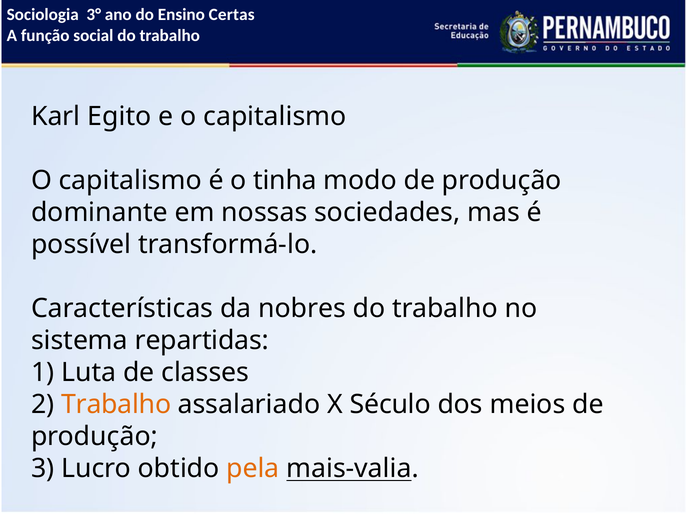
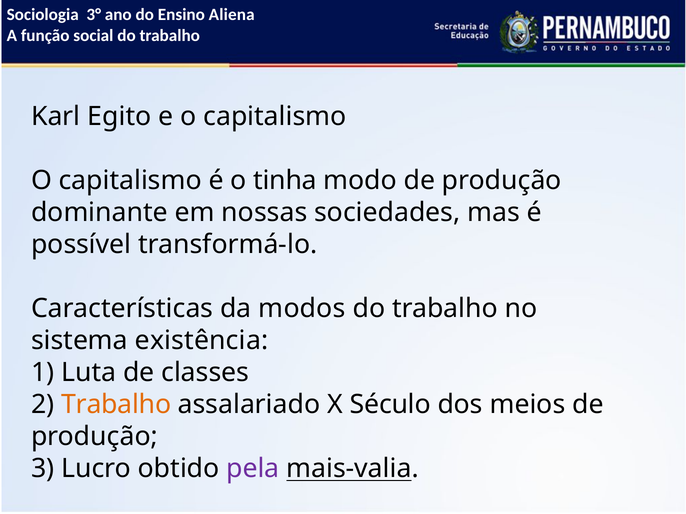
Certas: Certas -> Aliena
nobres: nobres -> modos
repartidas: repartidas -> existência
pela colour: orange -> purple
